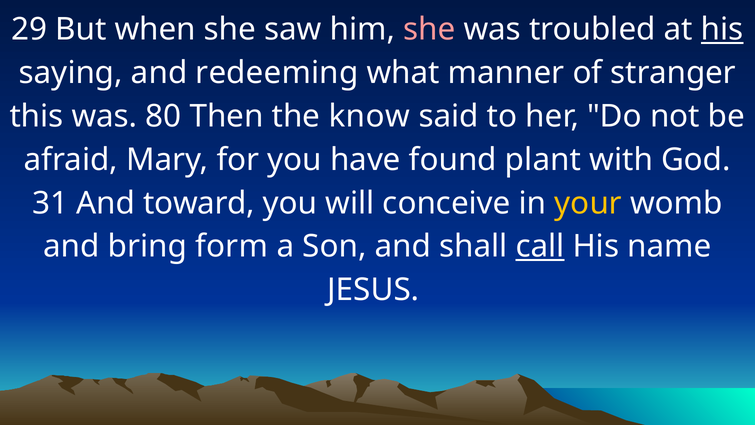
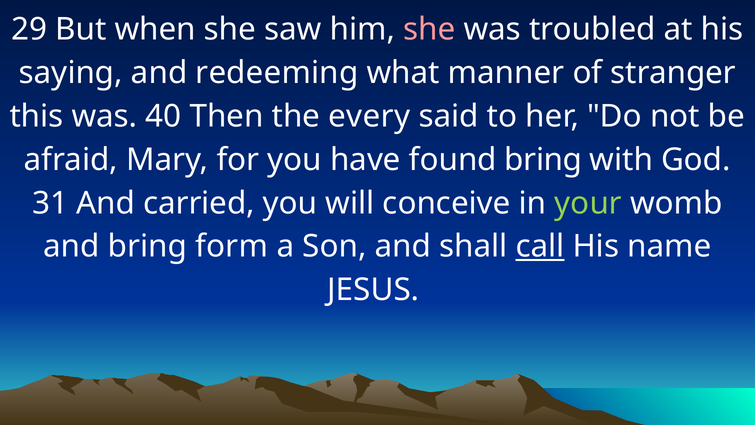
his at (722, 30) underline: present -> none
80: 80 -> 40
know: know -> every
found plant: plant -> bring
toward: toward -> carried
your colour: yellow -> light green
